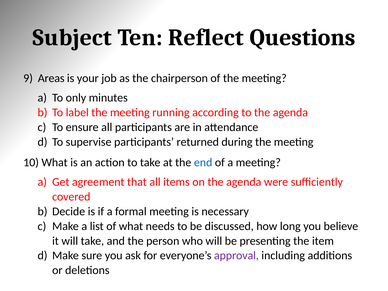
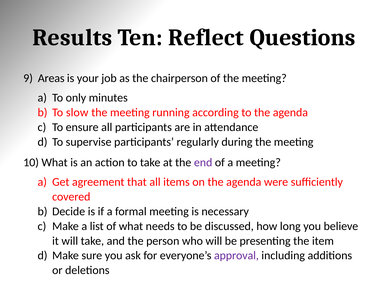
Subject: Subject -> Results
label: label -> slow
returned: returned -> regularly
end colour: blue -> purple
